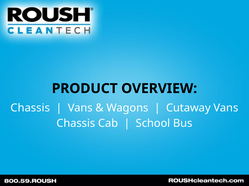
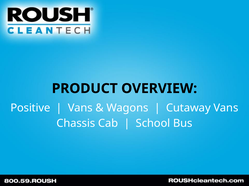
Chassis at (30, 108): Chassis -> Positive
